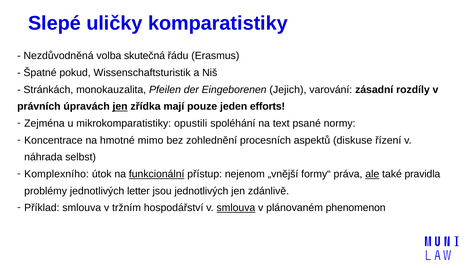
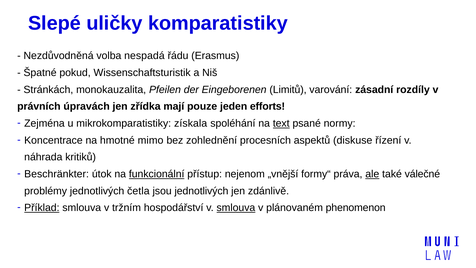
skutečná: skutečná -> nespadá
Jejich: Jejich -> Limitů
jen at (120, 106) underline: present -> none
opustili: opustili -> získala
text underline: none -> present
selbst: selbst -> kritiků
Komplexního: Komplexního -> Beschränkter
pravidla: pravidla -> válečné
letter: letter -> četla
Příklad underline: none -> present
